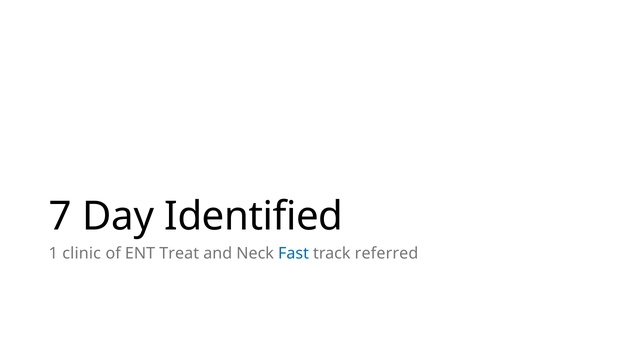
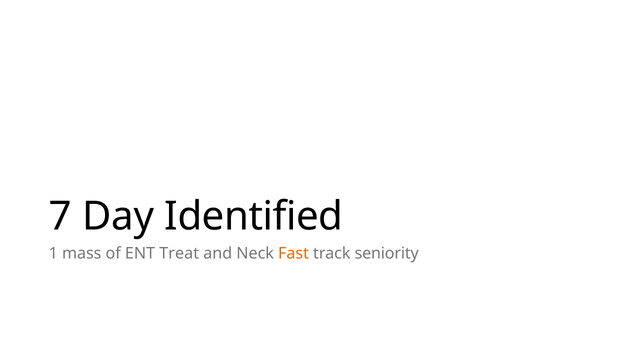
clinic: clinic -> mass
Fast colour: blue -> orange
referred: referred -> seniority
